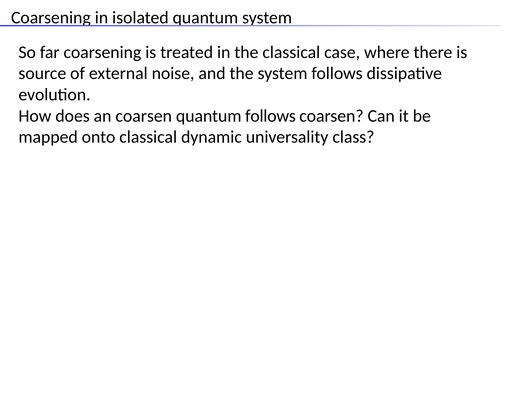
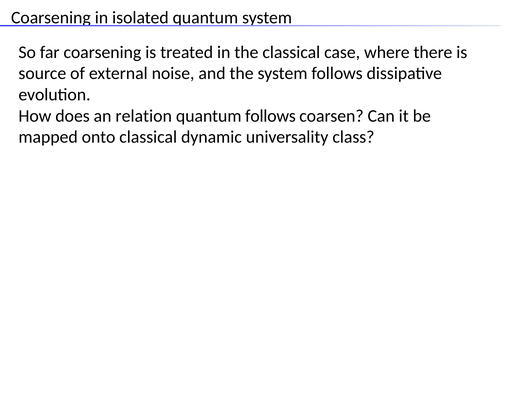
an coarsen: coarsen -> relation
